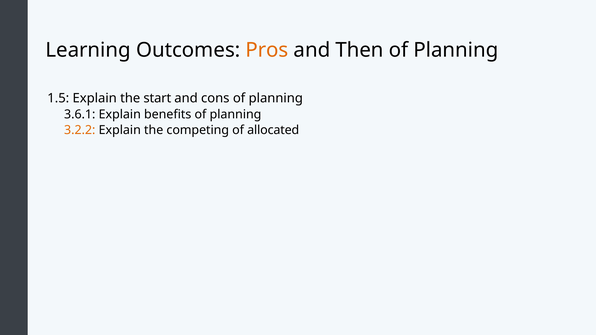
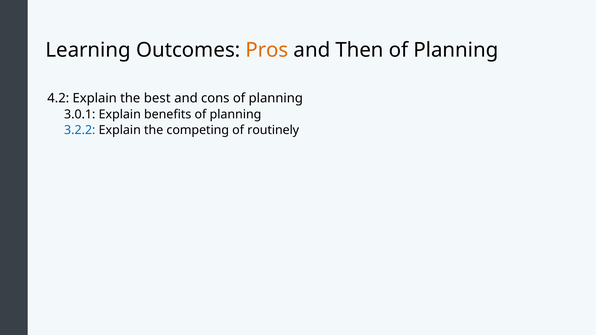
1.5: 1.5 -> 4.2
start: start -> best
3.6.1: 3.6.1 -> 3.0.1
3.2.2 colour: orange -> blue
allocated: allocated -> routinely
